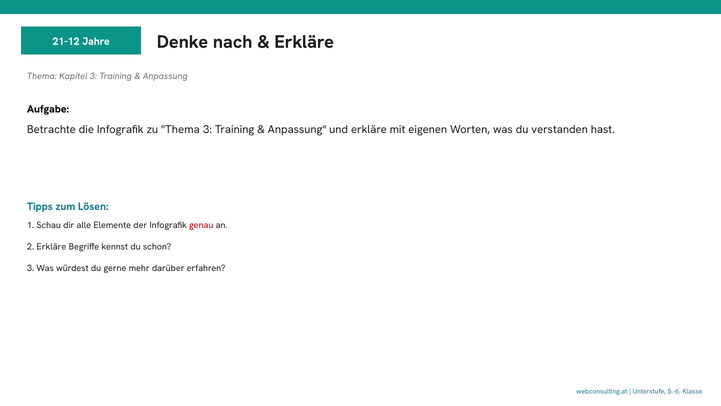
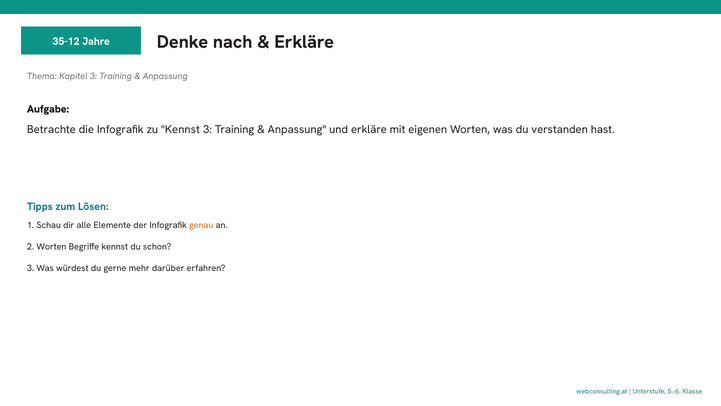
21-12: 21-12 -> 35-12
zu Thema: Thema -> Kennst
genau colour: red -> orange
2 Erkläre: Erkläre -> Worten
